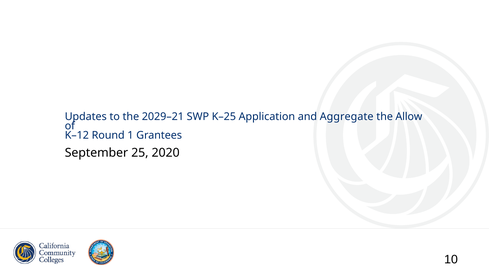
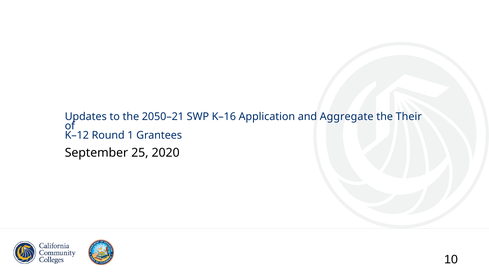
2029–21: 2029–21 -> 2050–21
K–25: K–25 -> K–16
Allow: Allow -> Their
